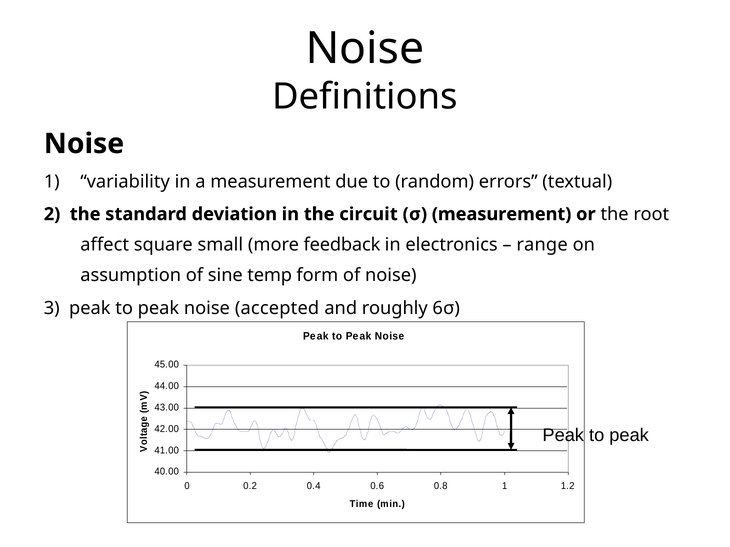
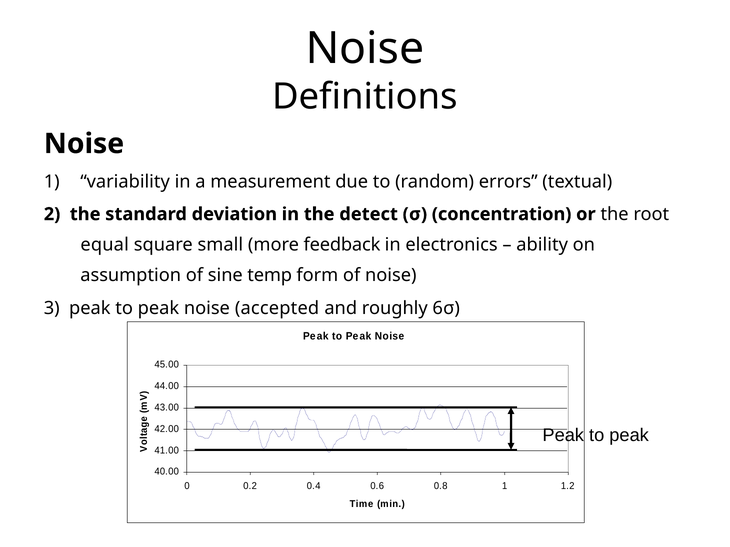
circuit: circuit -> detect
σ measurement: measurement -> concentration
affect: affect -> equal
range: range -> ability
